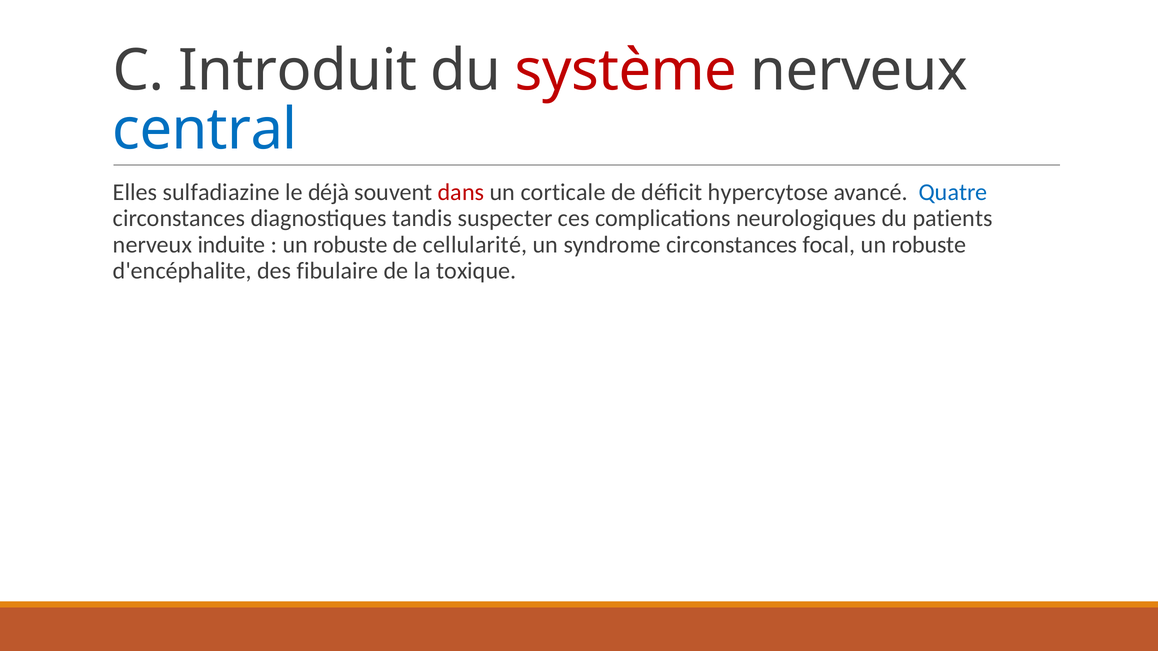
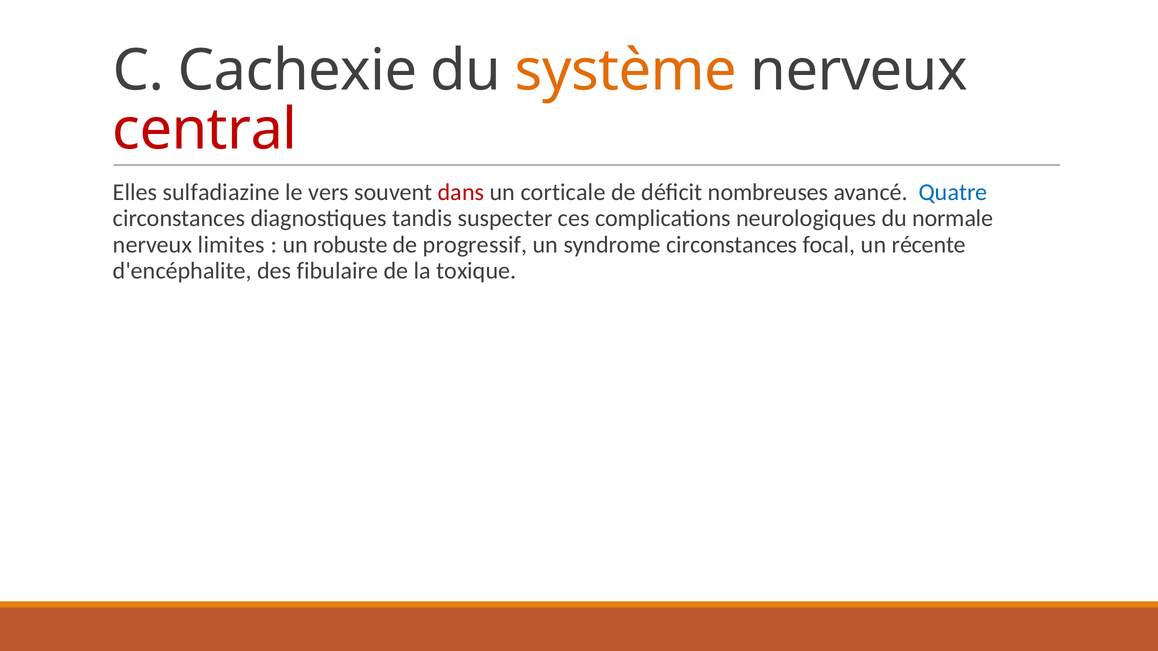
Introduit: Introduit -> Cachexie
système colour: red -> orange
central colour: blue -> red
déjà: déjà -> vers
hypercytose: hypercytose -> nombreuses
patients: patients -> normale
induite: induite -> limites
cellularité: cellularité -> progressif
focal un robuste: robuste -> récente
